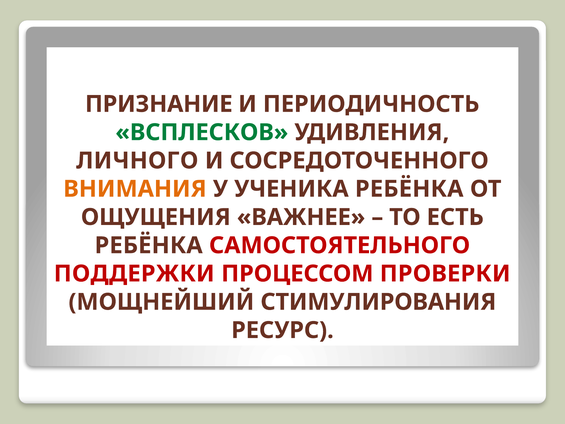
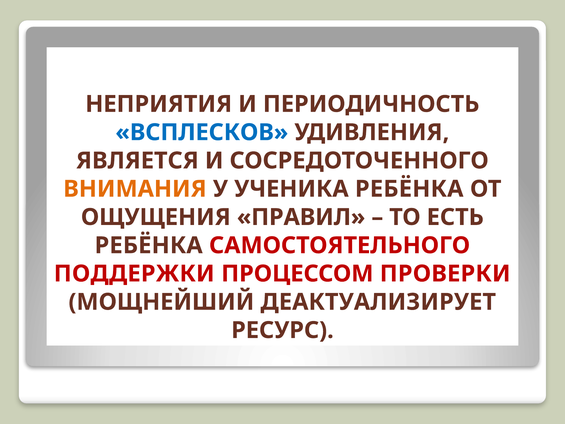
ПРИЗНАНИЕ: ПРИЗНАНИЕ -> НЕПРИЯТИЯ
ВСПЛЕСКОВ colour: green -> blue
ЛИЧНОГО: ЛИЧНОГО -> ЯВЛЯЕТСЯ
ВАЖНЕЕ: ВАЖНЕЕ -> ПРАВИЛ
СТИМУЛИРОВАНИЯ: СТИМУЛИРОВАНИЯ -> ДЕАКТУАЛИЗИРУЕТ
